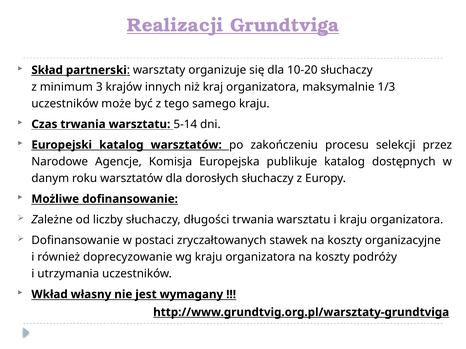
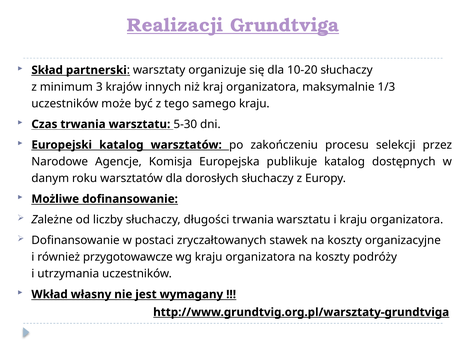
5-14: 5-14 -> 5-30
doprecyzowanie: doprecyzowanie -> przygotowawcze
